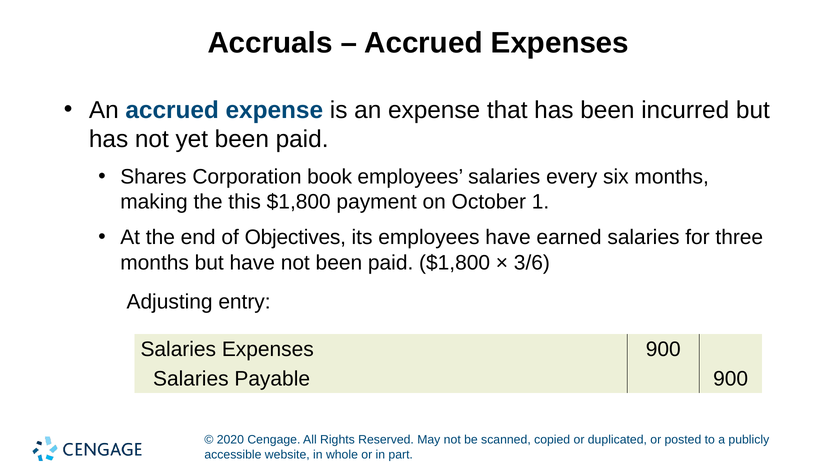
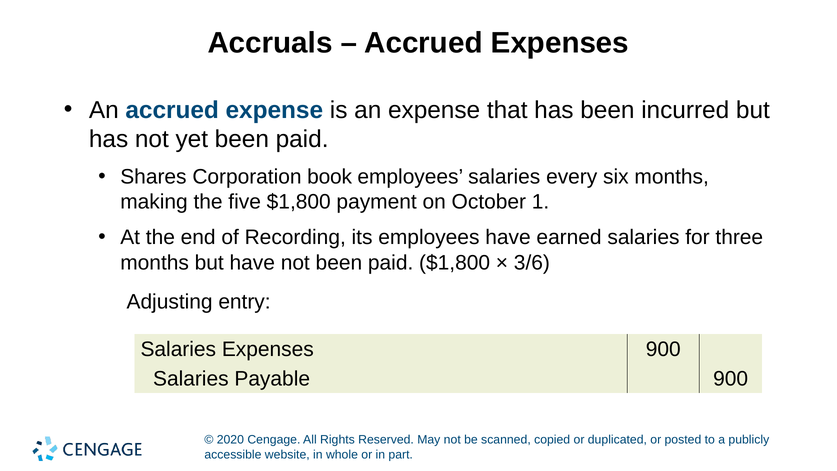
this: this -> five
Objectives: Objectives -> Recording
